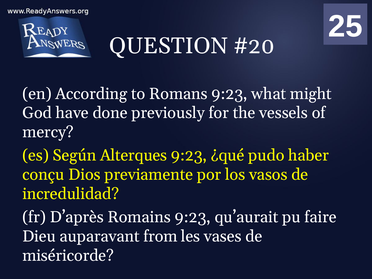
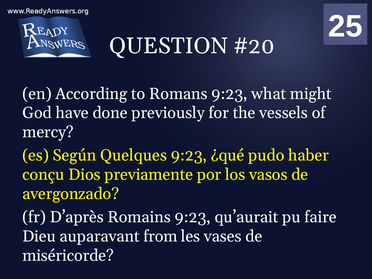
Alterques: Alterques -> Quelques
incredulidad: incredulidad -> avergonzado
